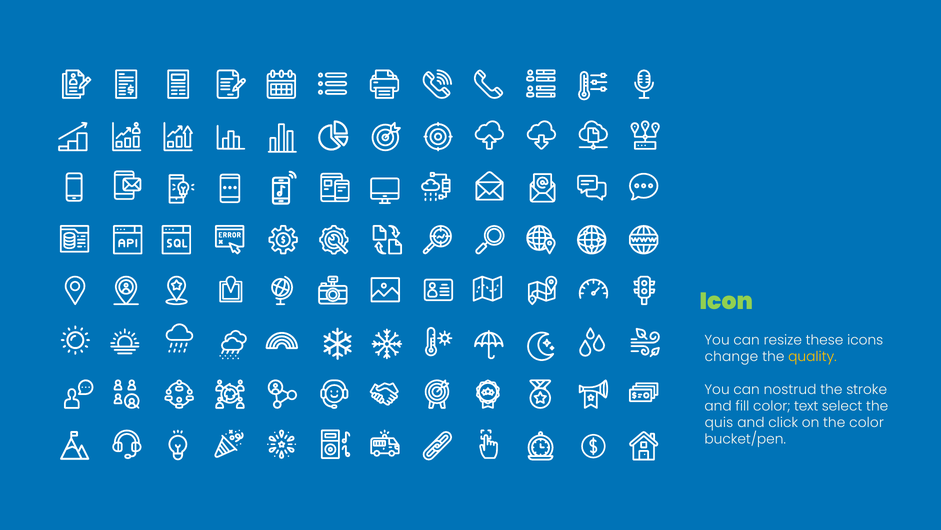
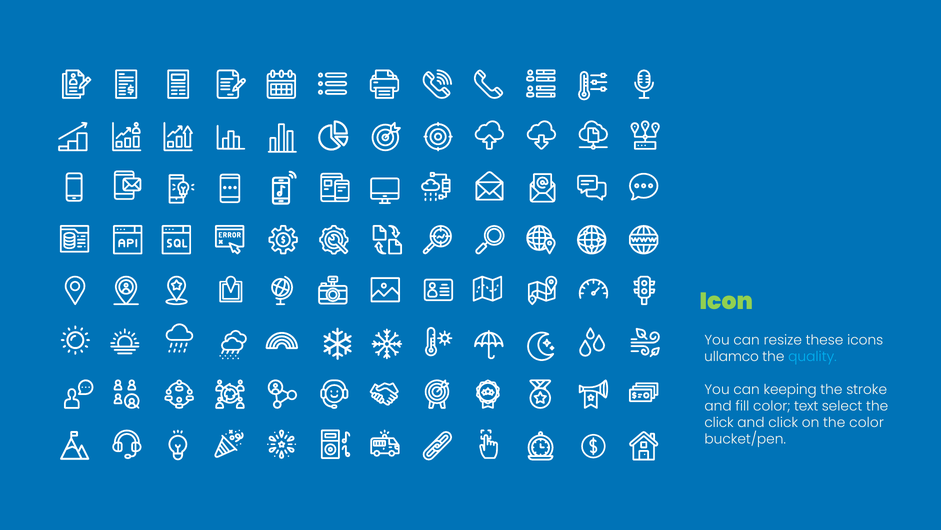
change: change -> ullamco
quality colour: yellow -> light blue
nostrud: nostrud -> keeping
quis at (719, 422): quis -> click
